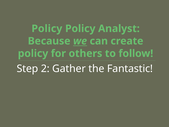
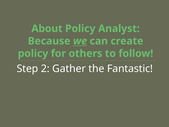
Policy at (47, 29): Policy -> About
